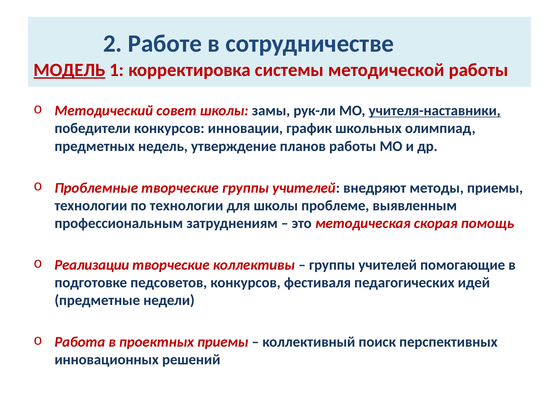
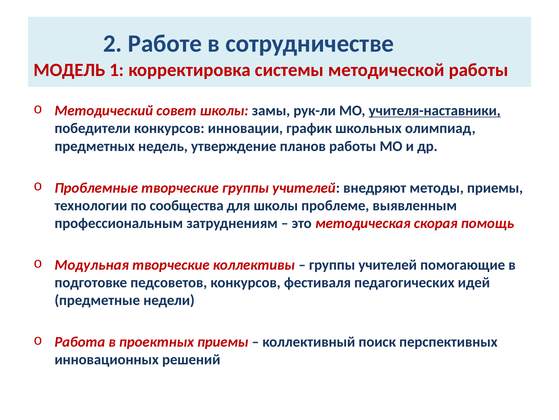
МОДЕЛЬ underline: present -> none
по технологии: технологии -> сообщества
Реализации: Реализации -> Модульная
